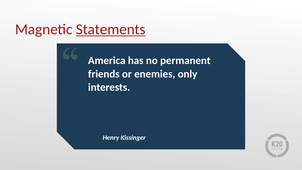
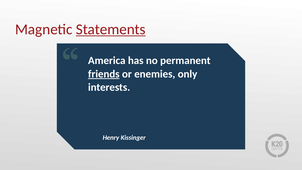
friends underline: none -> present
